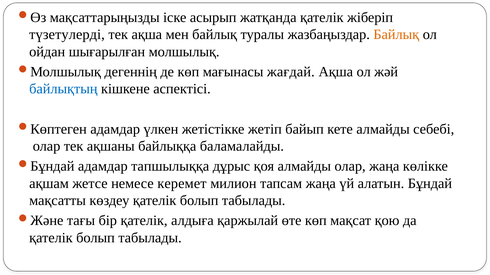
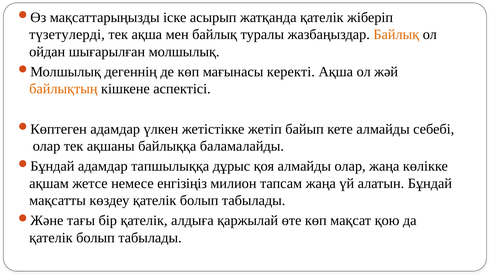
жағдай: жағдай -> керекті
байлықтың colour: blue -> orange
керемет: керемет -> енгізіңіз
